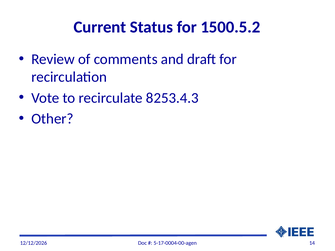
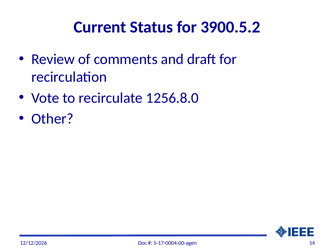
1500.5.2: 1500.5.2 -> 3900.5.2
8253.4.3: 8253.4.3 -> 1256.8.0
